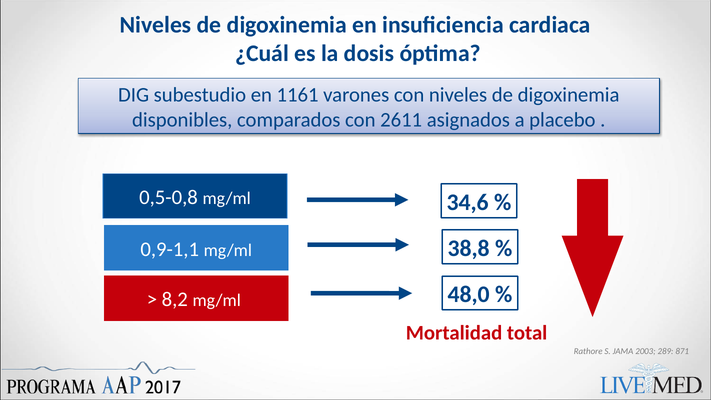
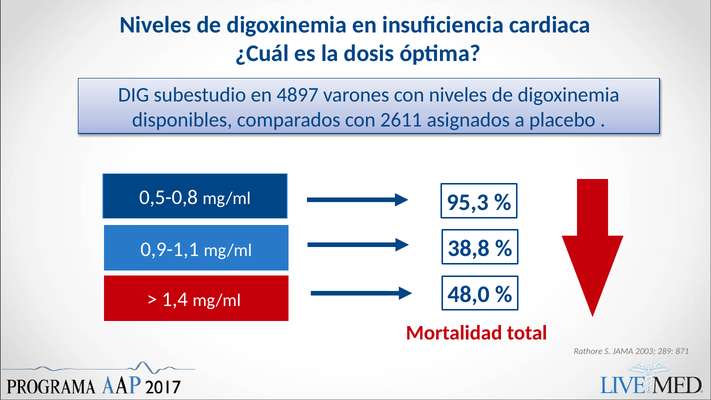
1161: 1161 -> 4897
34,6: 34,6 -> 95,3
8,2: 8,2 -> 1,4
